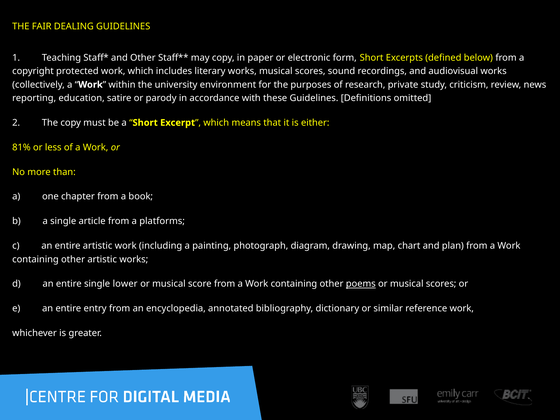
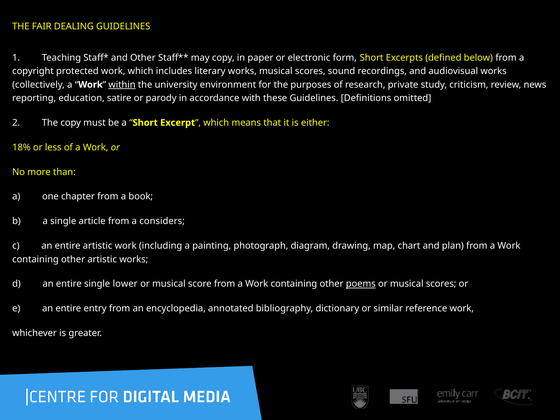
within underline: none -> present
81%: 81% -> 18%
platforms: platforms -> considers
